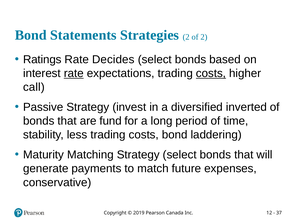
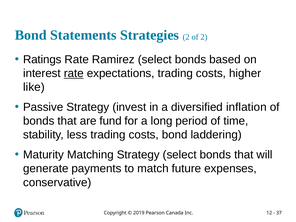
Decides: Decides -> Ramirez
costs at (211, 73) underline: present -> none
call: call -> like
inverted: inverted -> inflation
